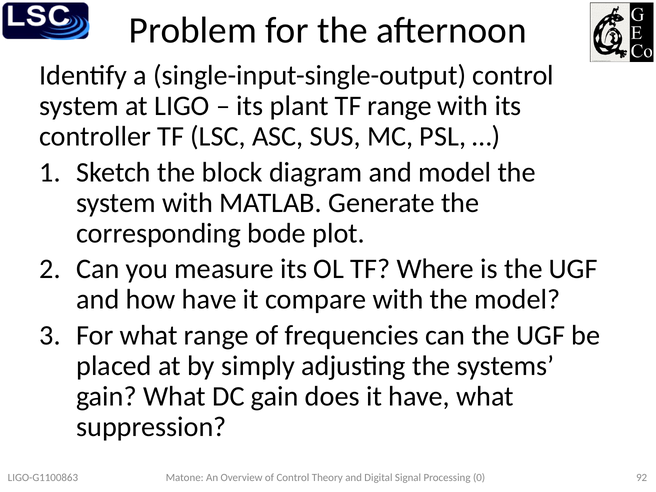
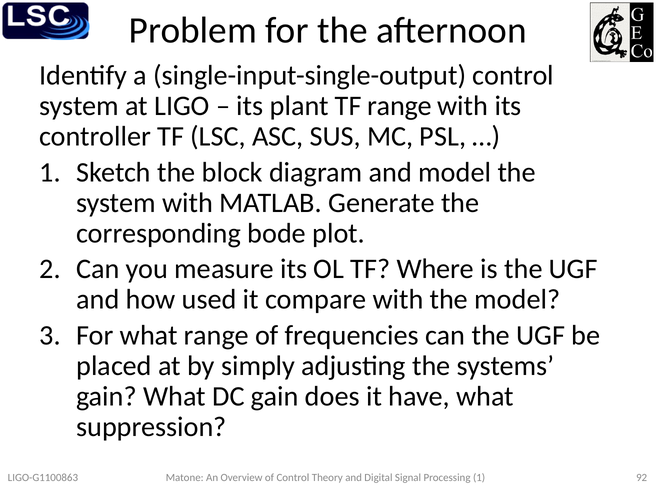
how have: have -> used
Processing 0: 0 -> 1
